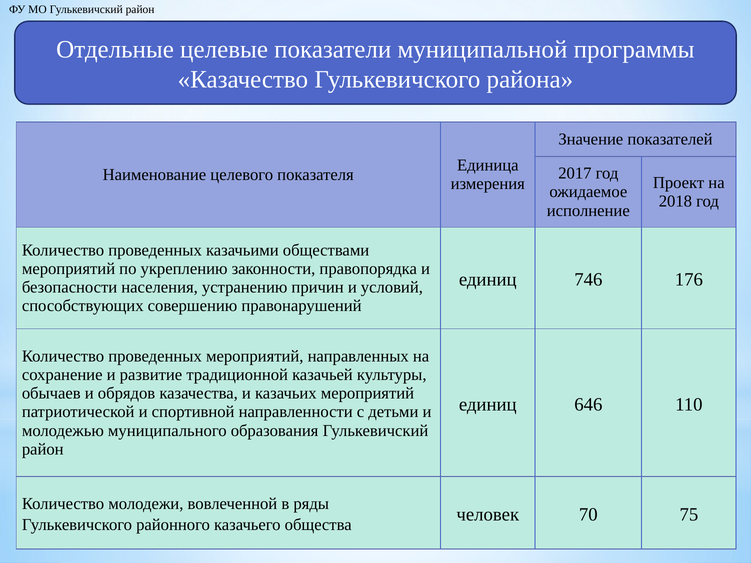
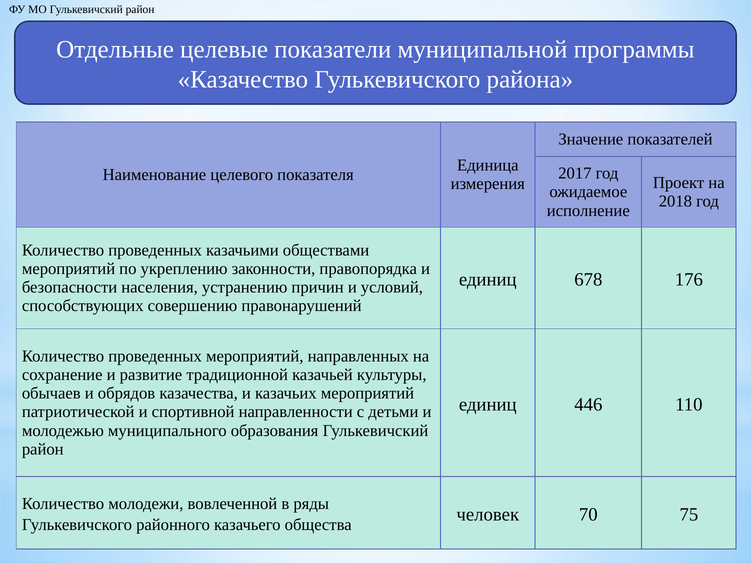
746: 746 -> 678
646: 646 -> 446
